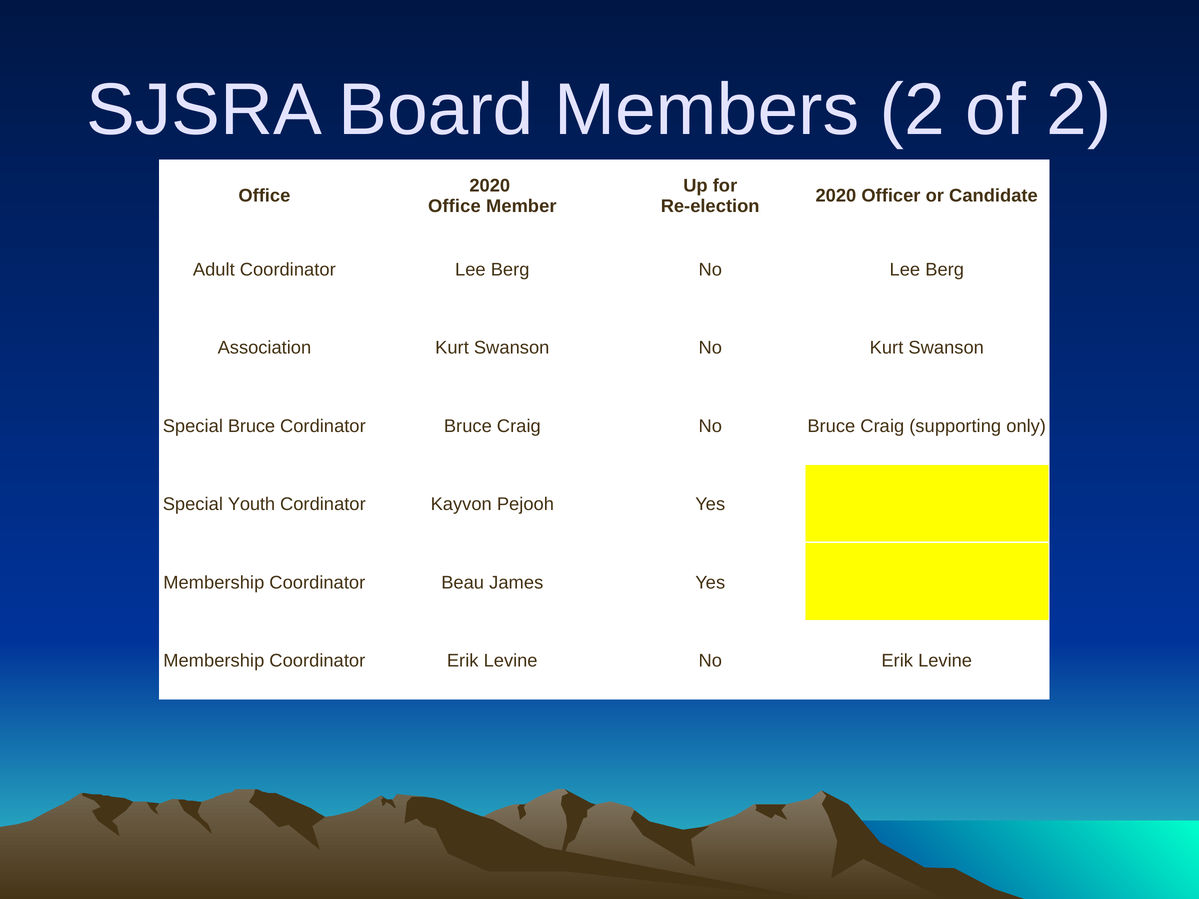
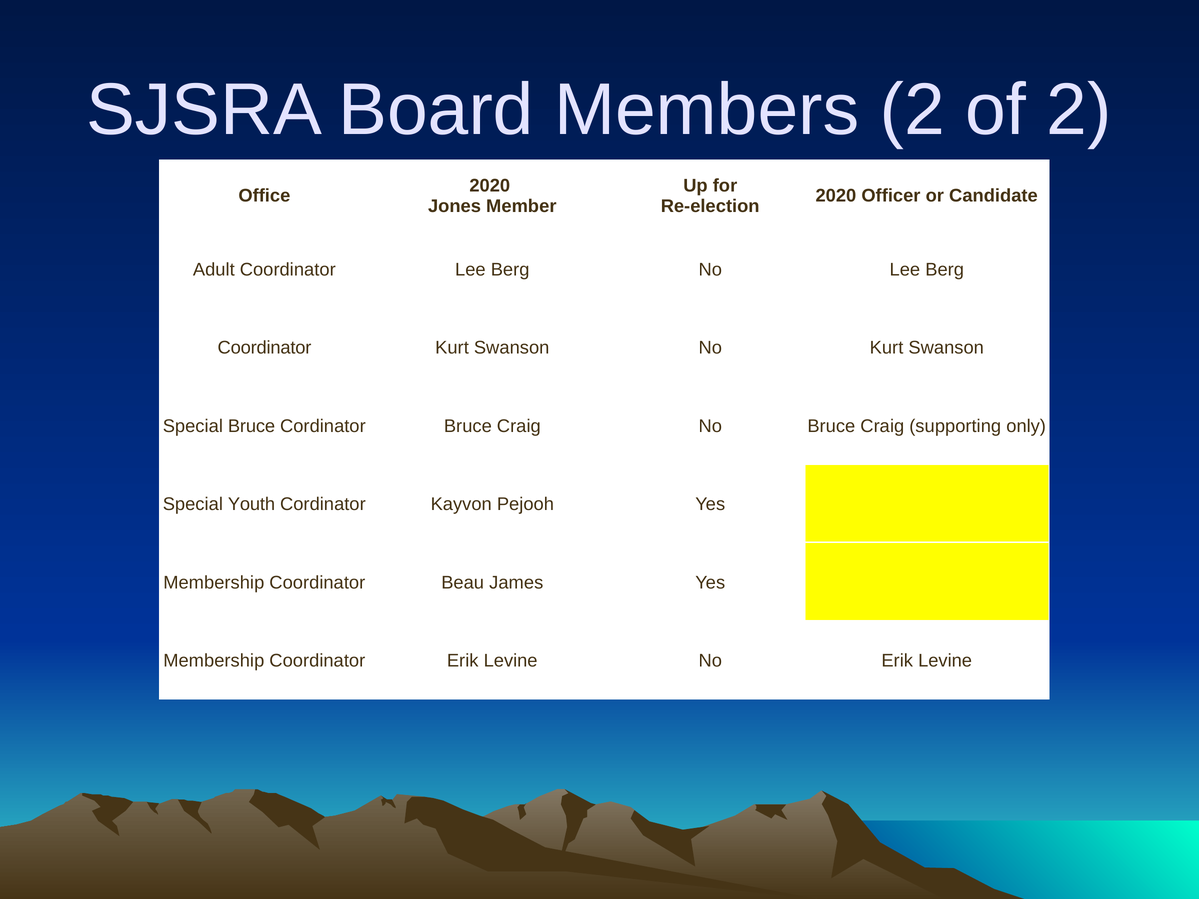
Office at (454, 206): Office -> Jones
Association at (264, 348): Association -> Coordinator
